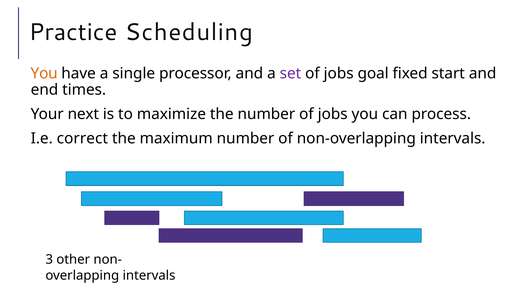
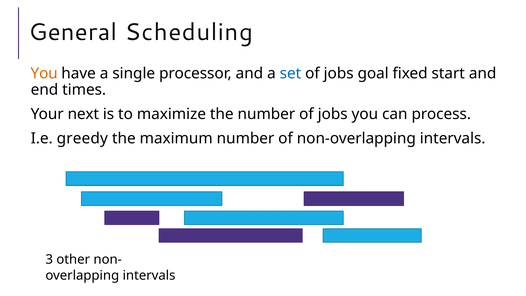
Practice: Practice -> General
set colour: purple -> blue
correct: correct -> greedy
